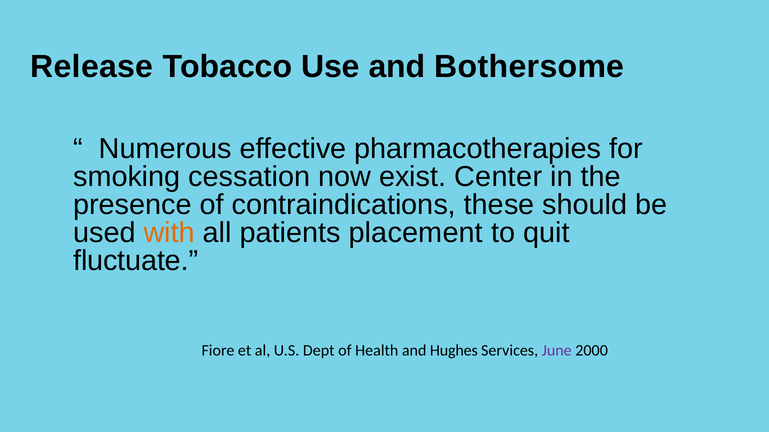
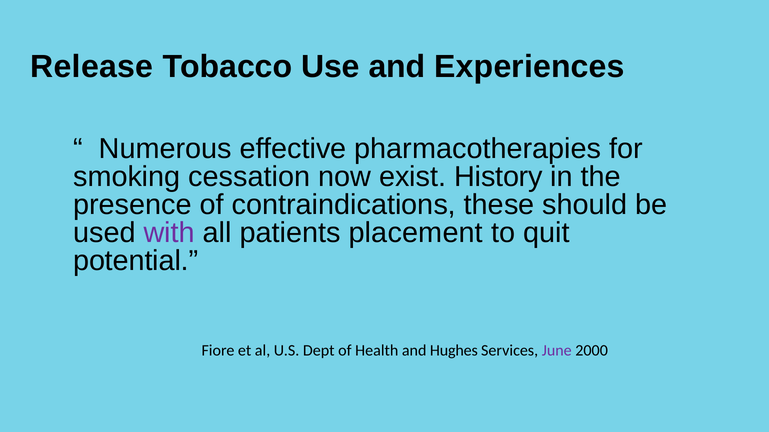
Bothersome: Bothersome -> Experiences
Center: Center -> History
with colour: orange -> purple
fluctuate: fluctuate -> potential
